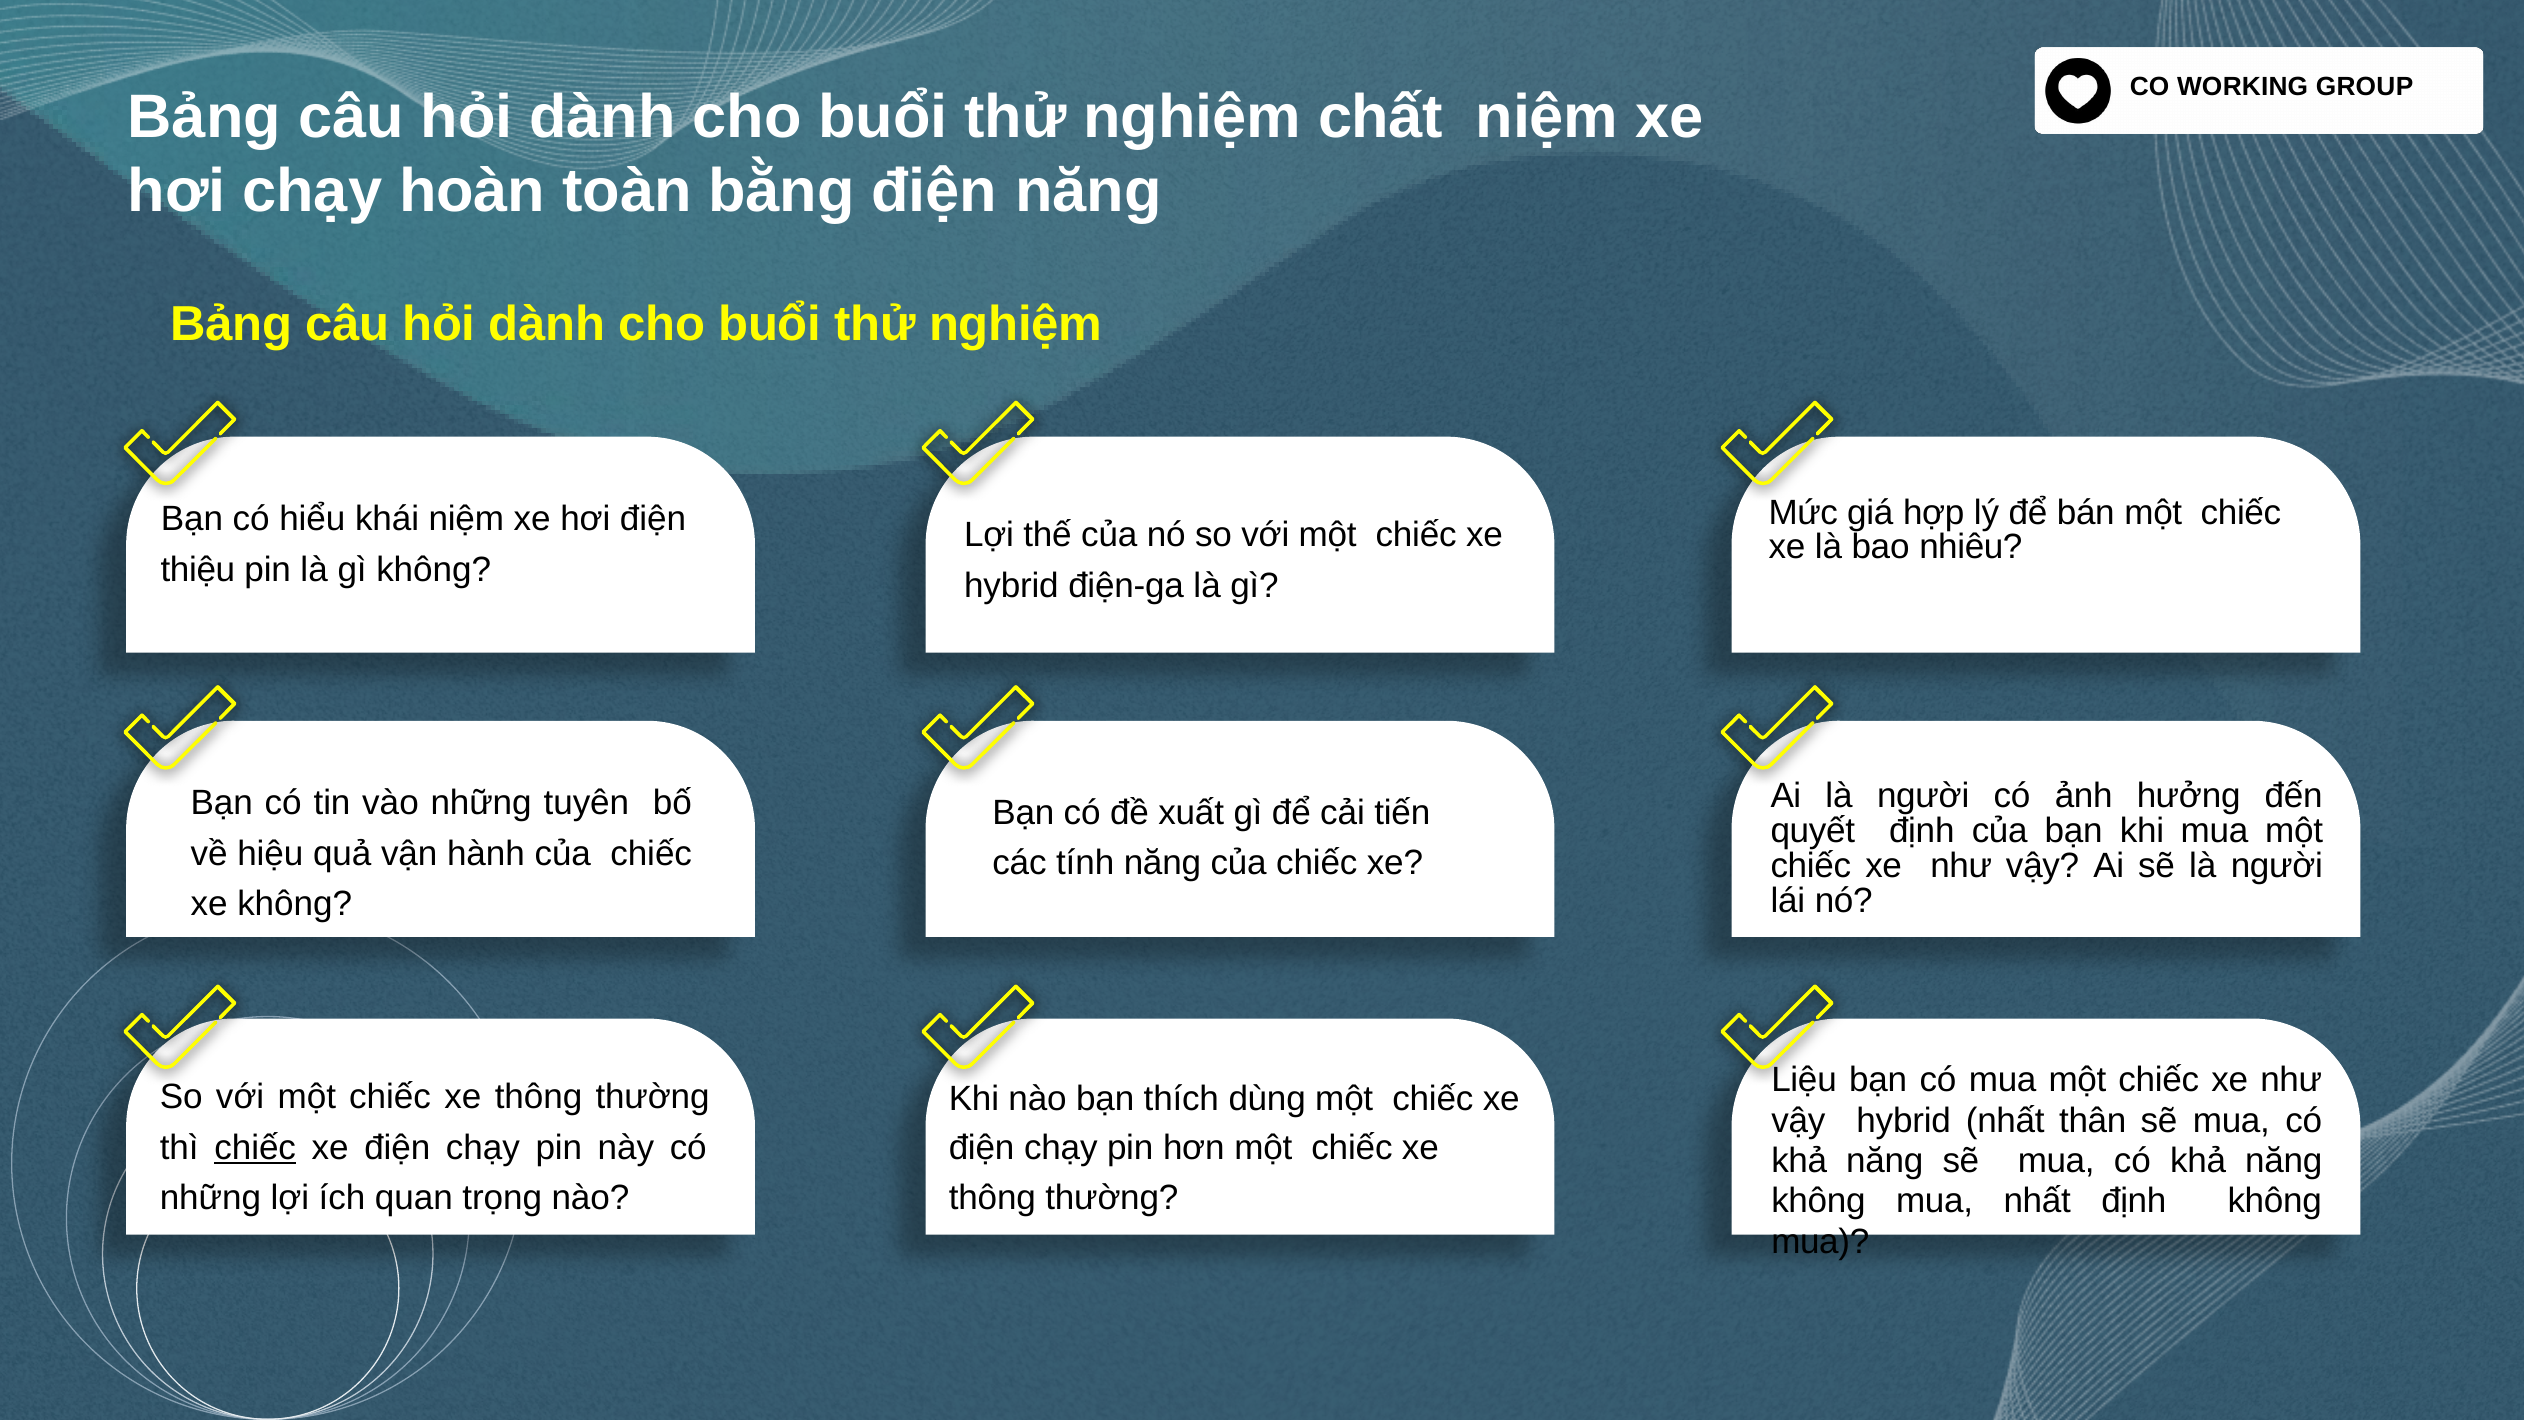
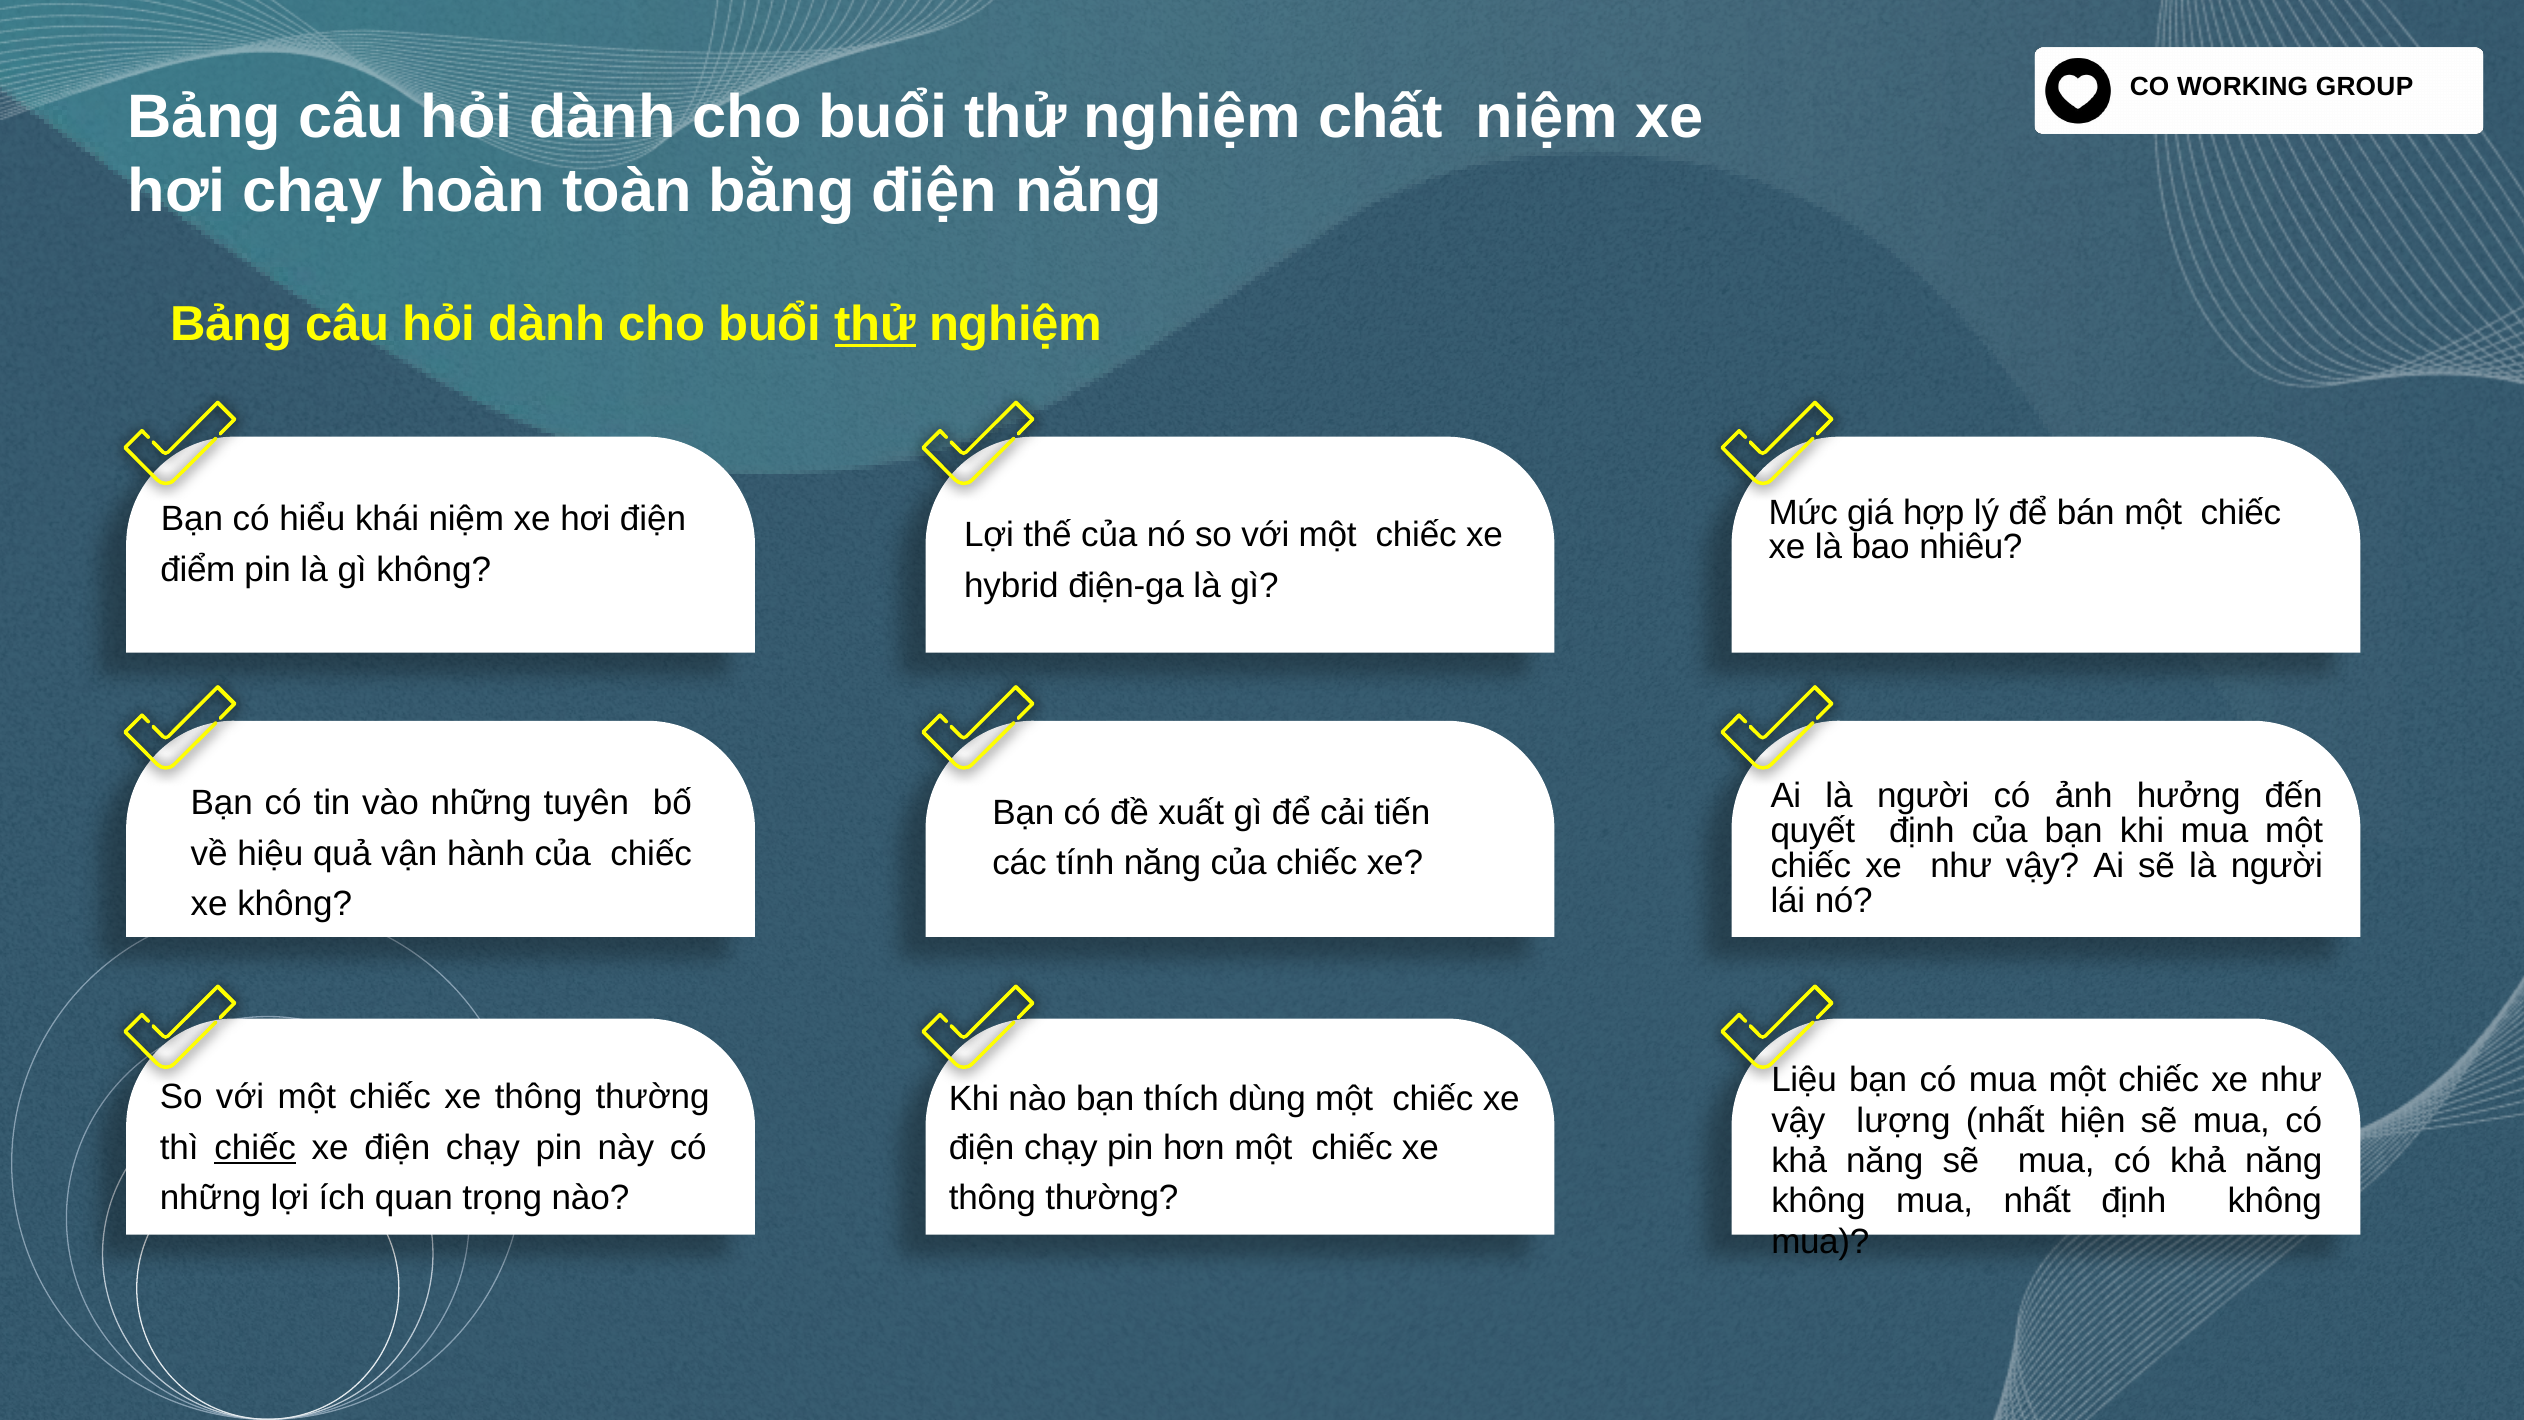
thử at (875, 324) underline: none -> present
thiệu: thiệu -> điểm
vậy hybrid: hybrid -> lượng
thân: thân -> hiện
